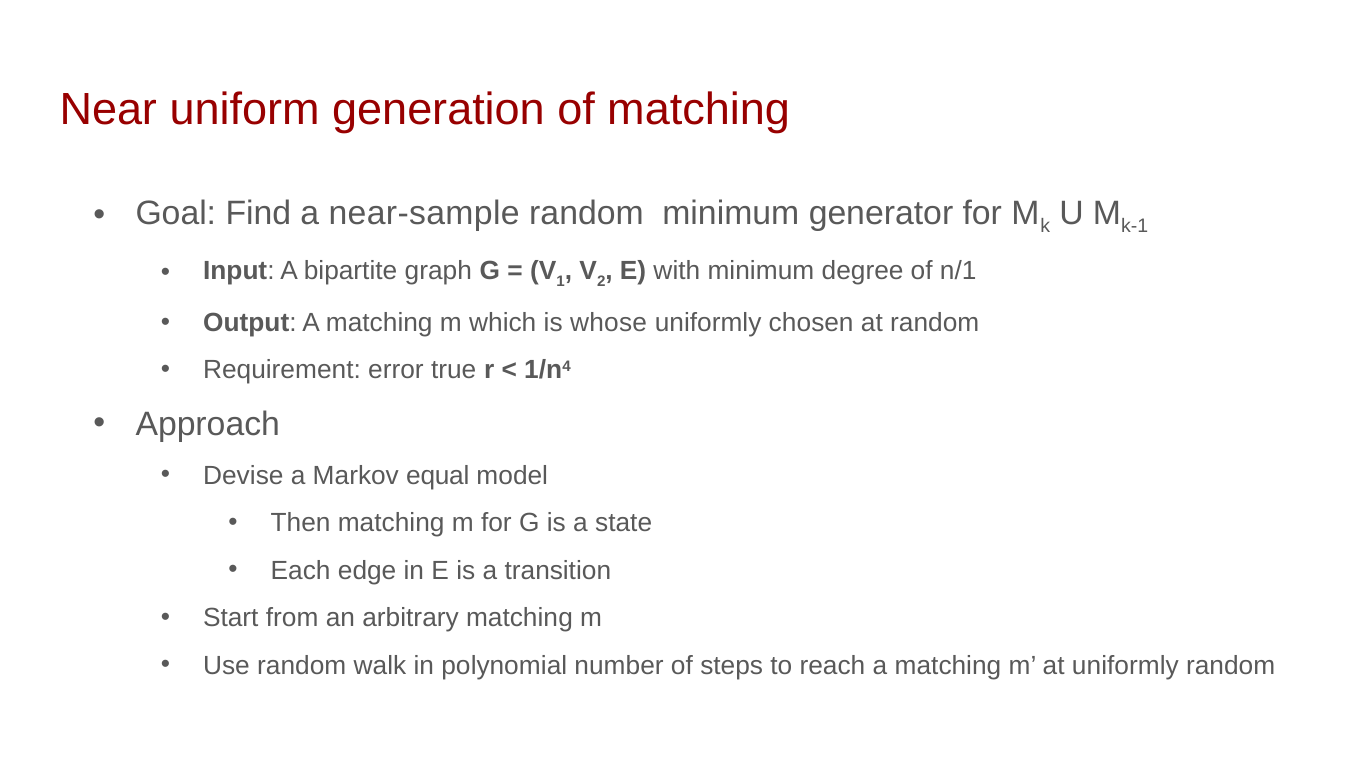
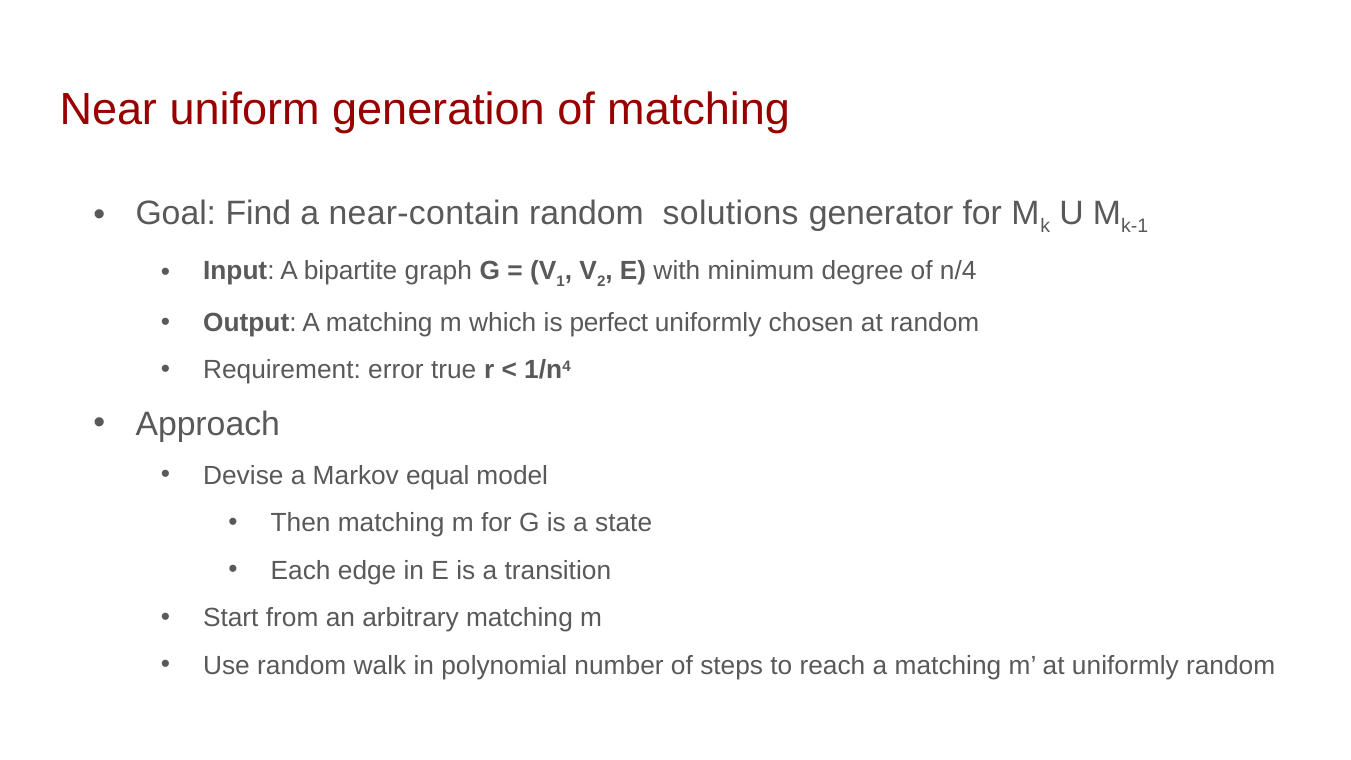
near-sample: near-sample -> near-contain
random minimum: minimum -> solutions
n/1: n/1 -> n/4
whose: whose -> perfect
